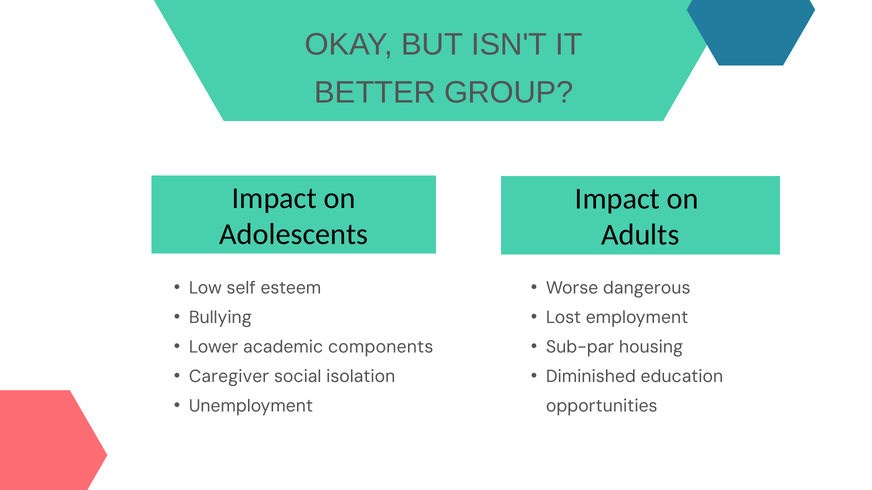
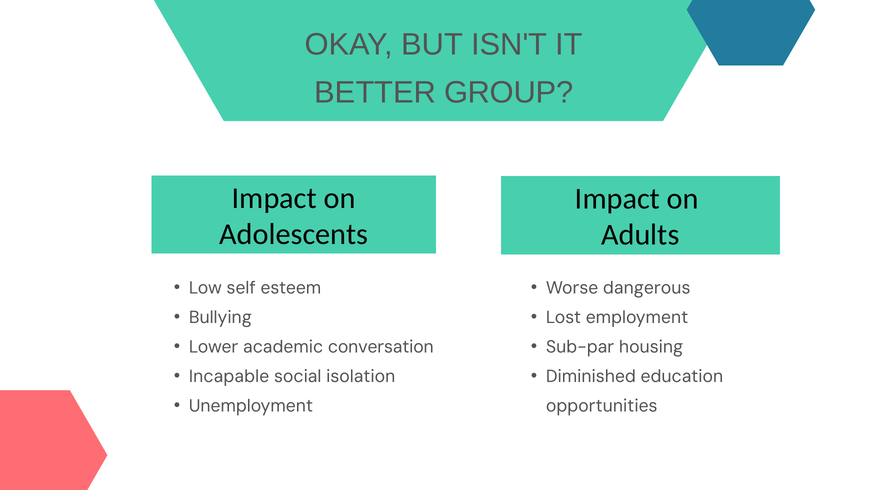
components: components -> conversation
Caregiver: Caregiver -> Incapable
